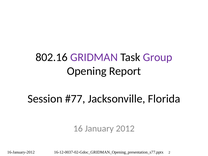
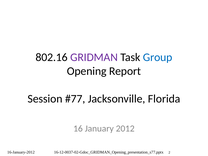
Group colour: purple -> blue
